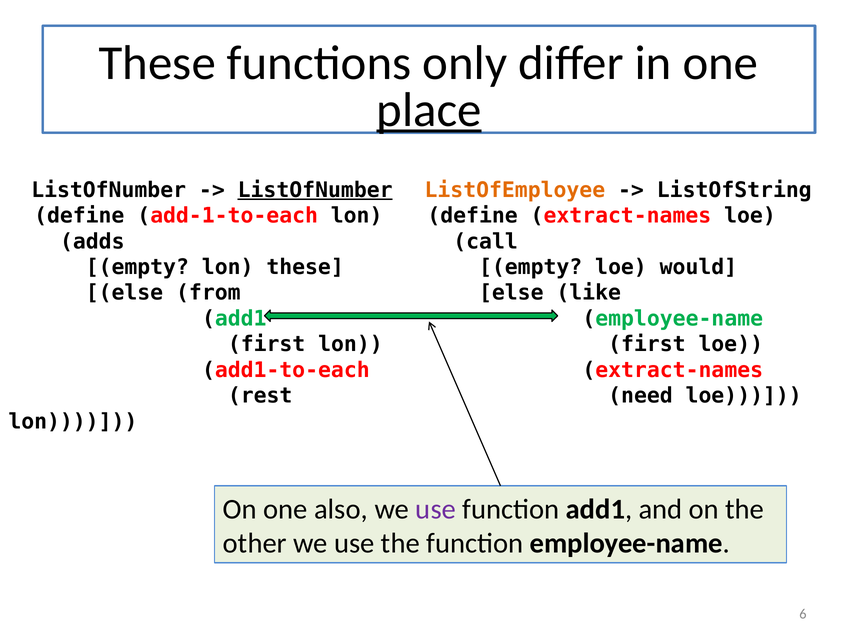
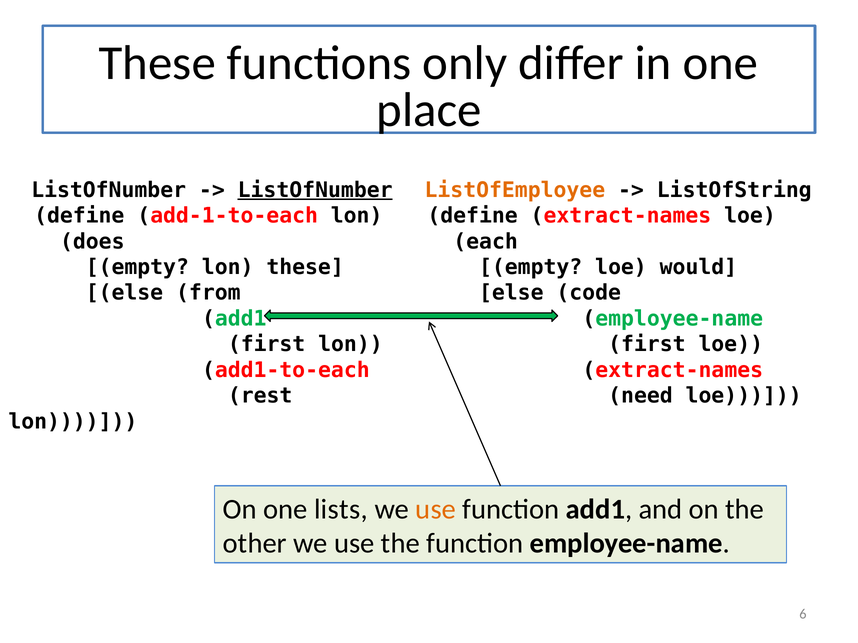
place underline: present -> none
adds: adds -> does
call: call -> each
like: like -> code
also: also -> lists
use at (436, 510) colour: purple -> orange
